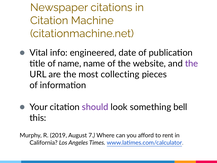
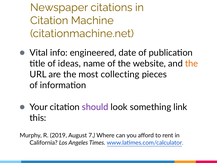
of name: name -> ideas
the at (192, 63) colour: purple -> orange
bell: bell -> link
